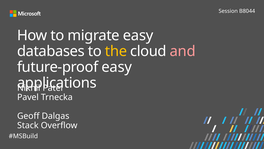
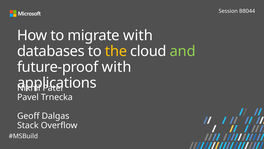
migrate easy: easy -> with
and colour: pink -> light green
future-proof easy: easy -> with
